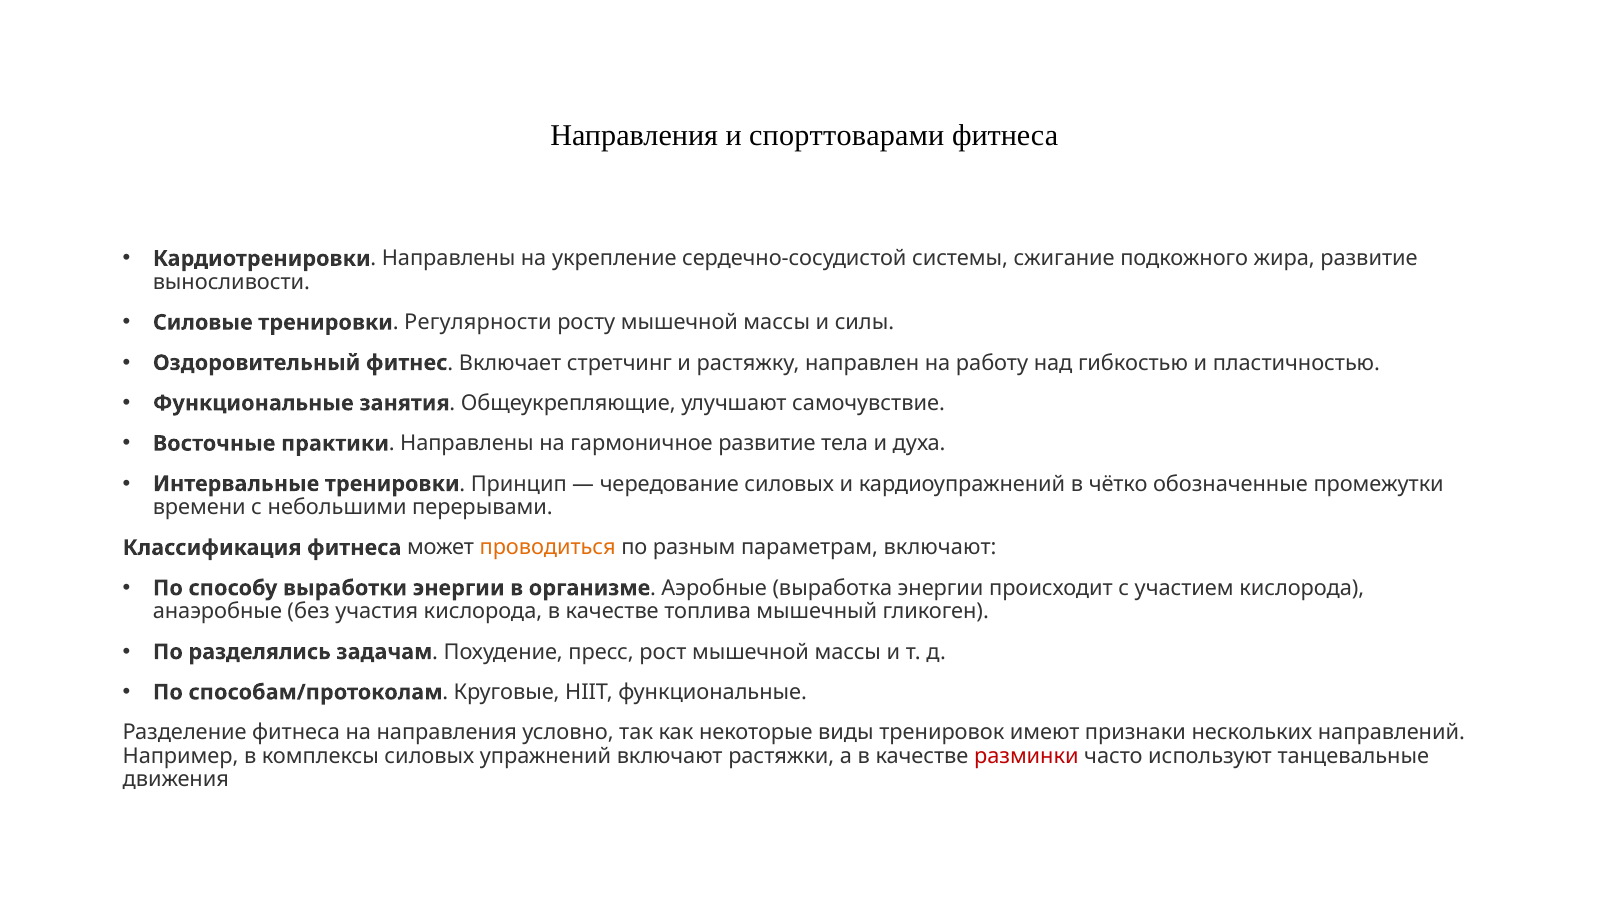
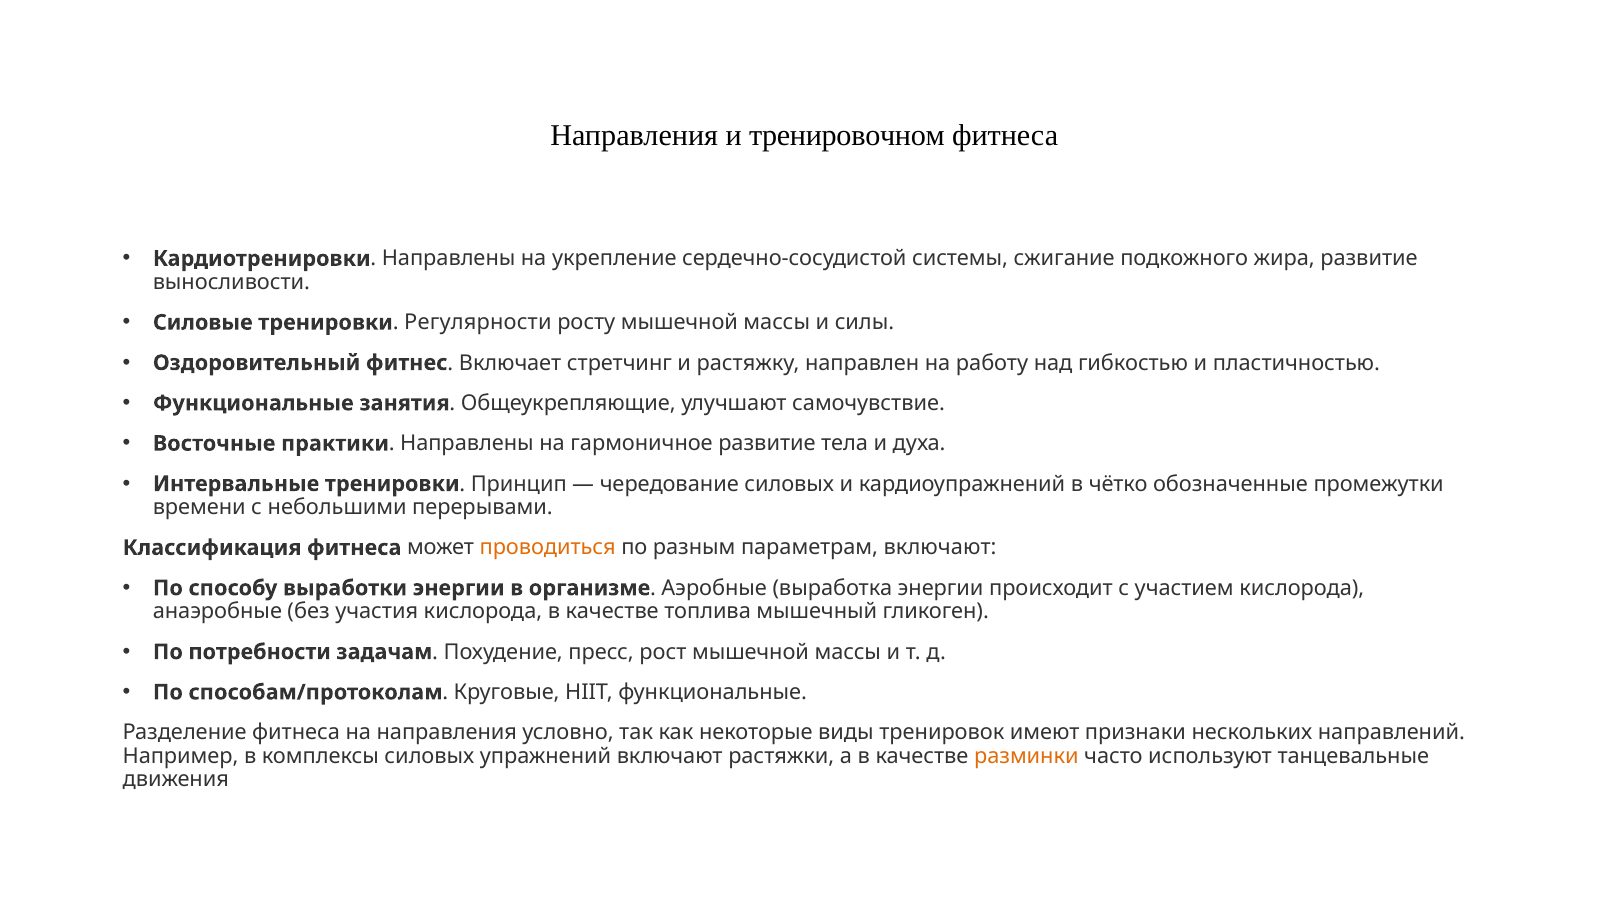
спорттоварами: спорттоварами -> тренировочном
разделялись: разделялись -> потребности
разминки colour: red -> orange
